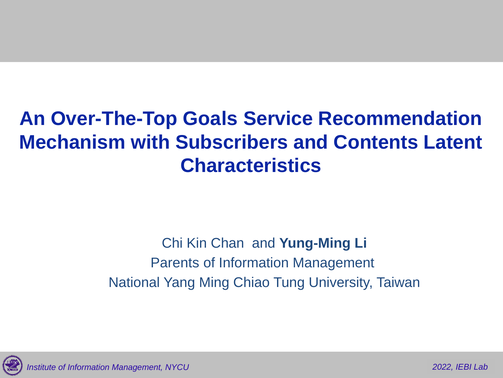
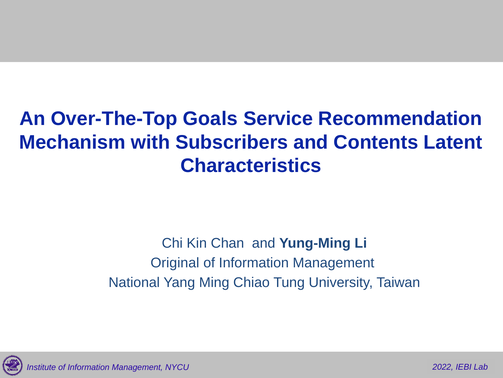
Parents: Parents -> Original
